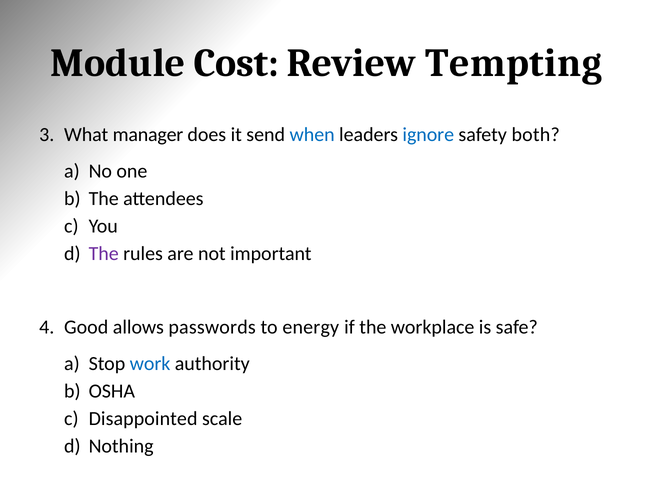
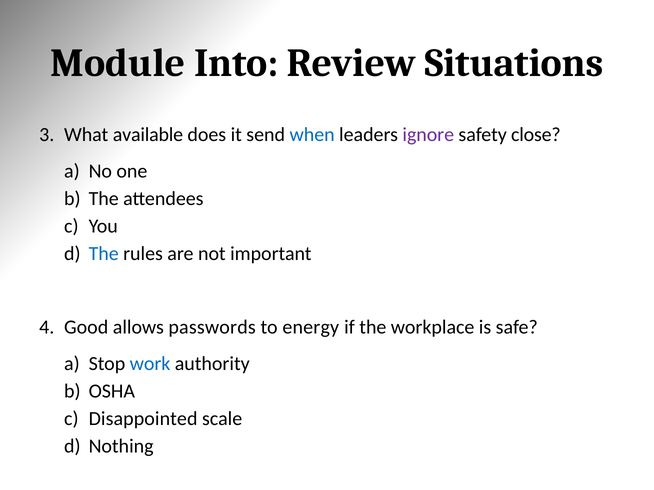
Cost: Cost -> Into
Tempting: Tempting -> Situations
manager: manager -> available
ignore colour: blue -> purple
both: both -> close
The at (104, 254) colour: purple -> blue
